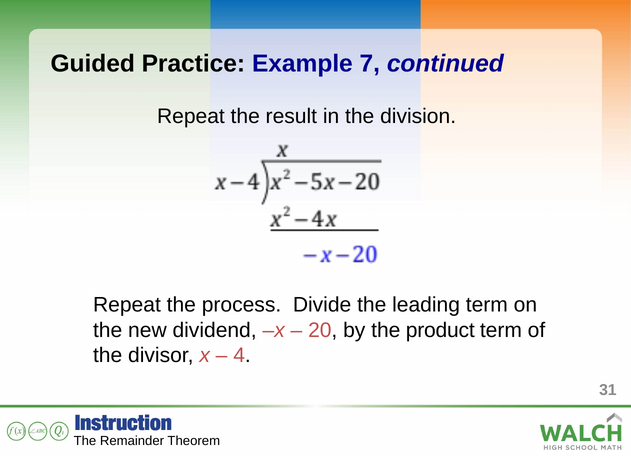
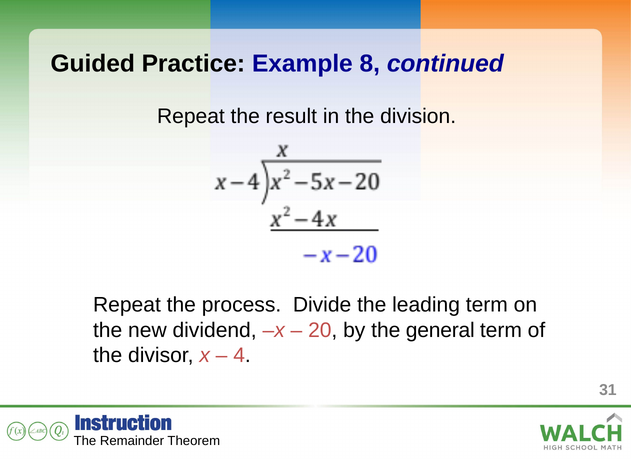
7: 7 -> 8
product: product -> general
